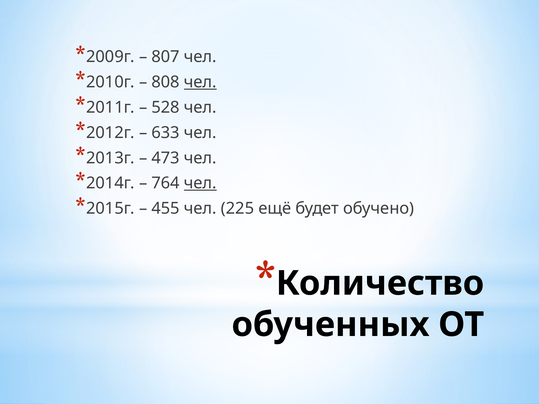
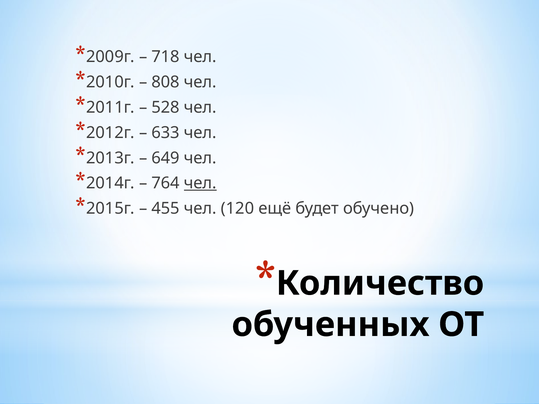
807: 807 -> 718
чел at (200, 82) underline: present -> none
473: 473 -> 649
225: 225 -> 120
